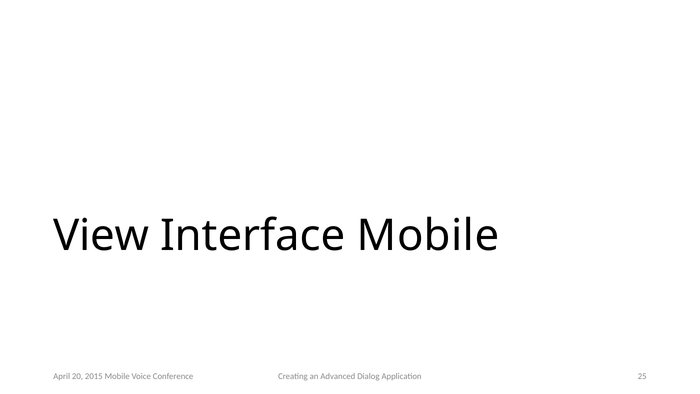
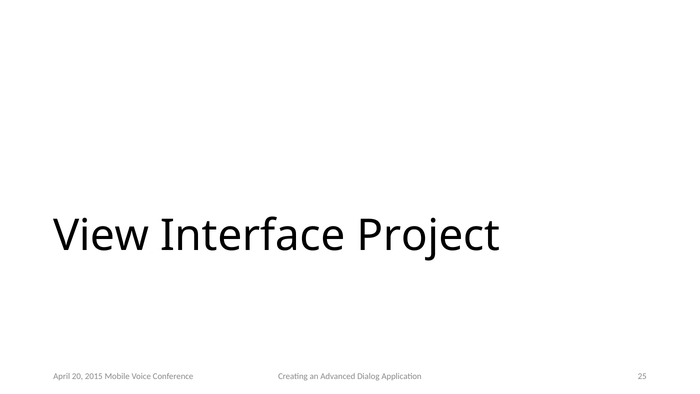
Interface Mobile: Mobile -> Project
